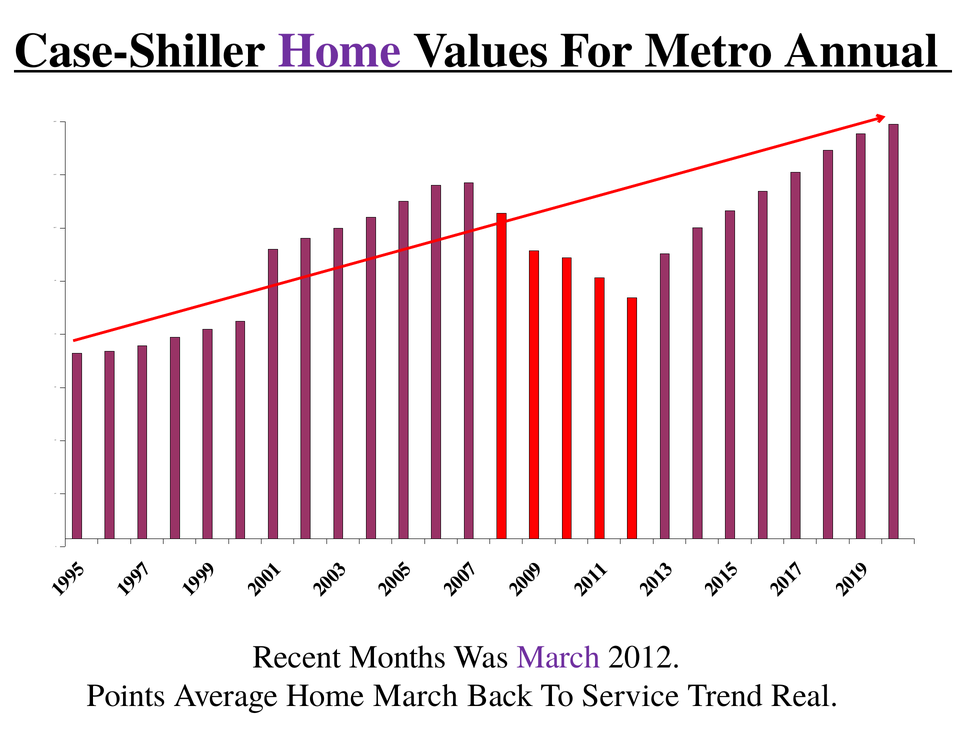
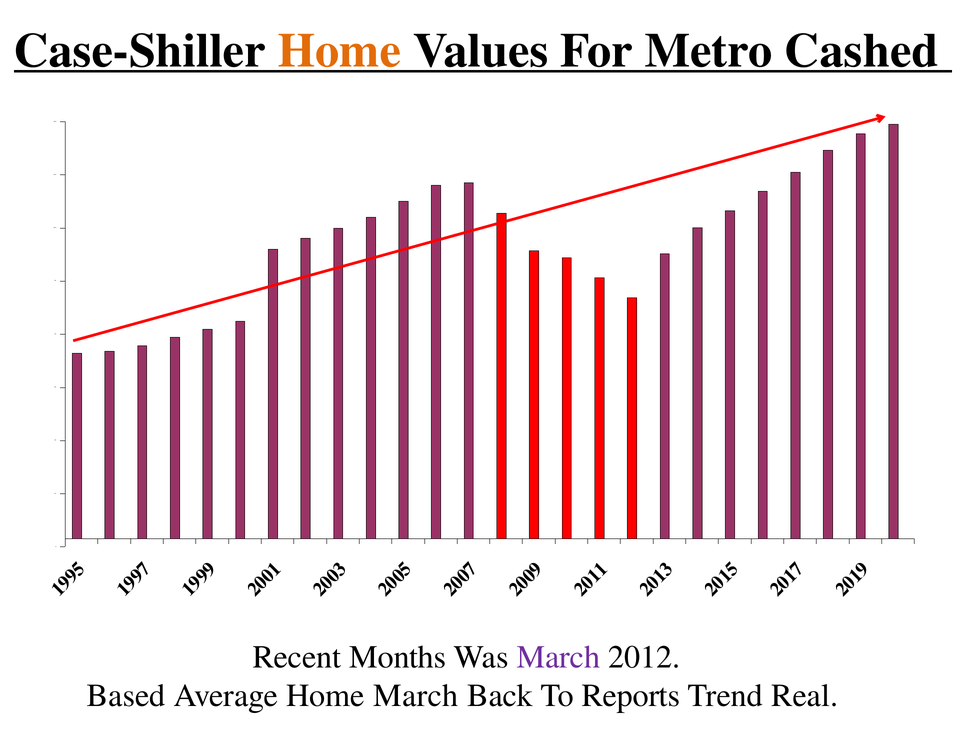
Home at (339, 51) colour: purple -> orange
Annual: Annual -> Cashed
Points: Points -> Based
Service: Service -> Reports
